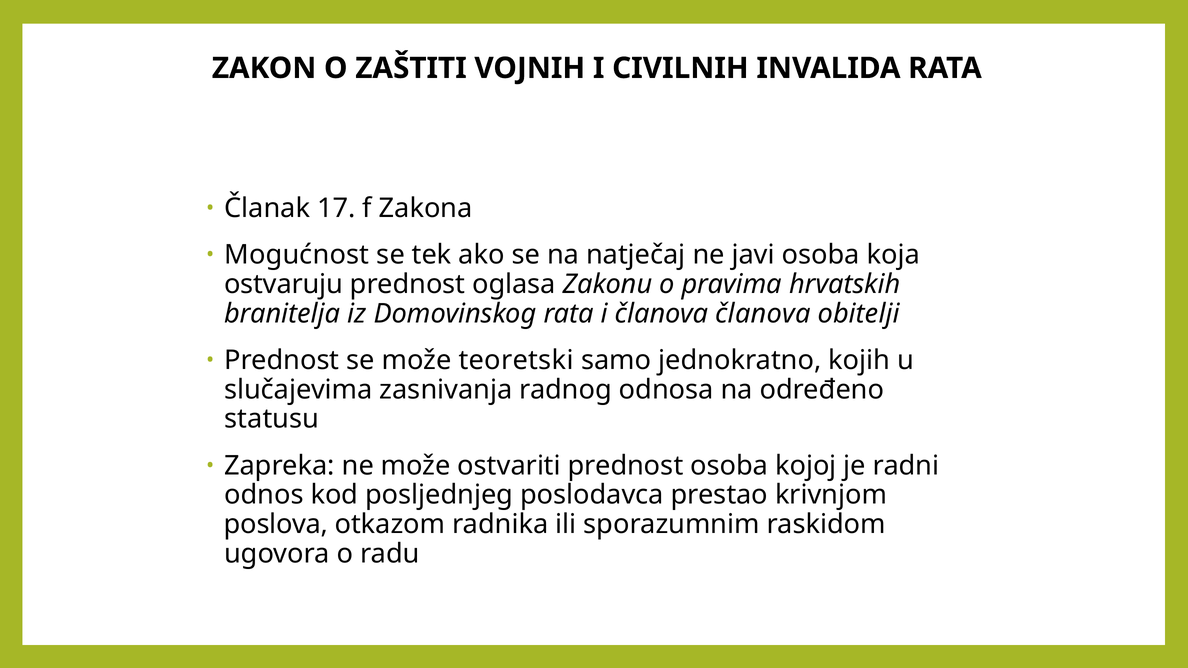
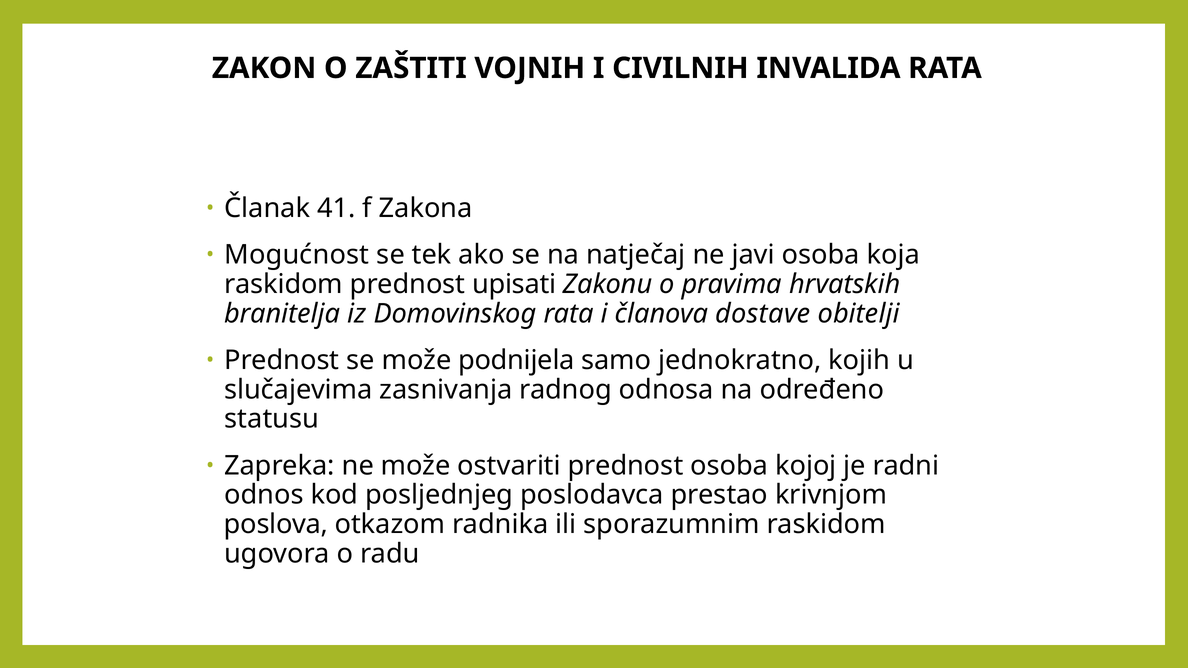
17: 17 -> 41
ostvaruju at (284, 284): ostvaruju -> raskidom
oglasa: oglasa -> upisati
članova članova: članova -> dostave
teoretski: teoretski -> podnijela
